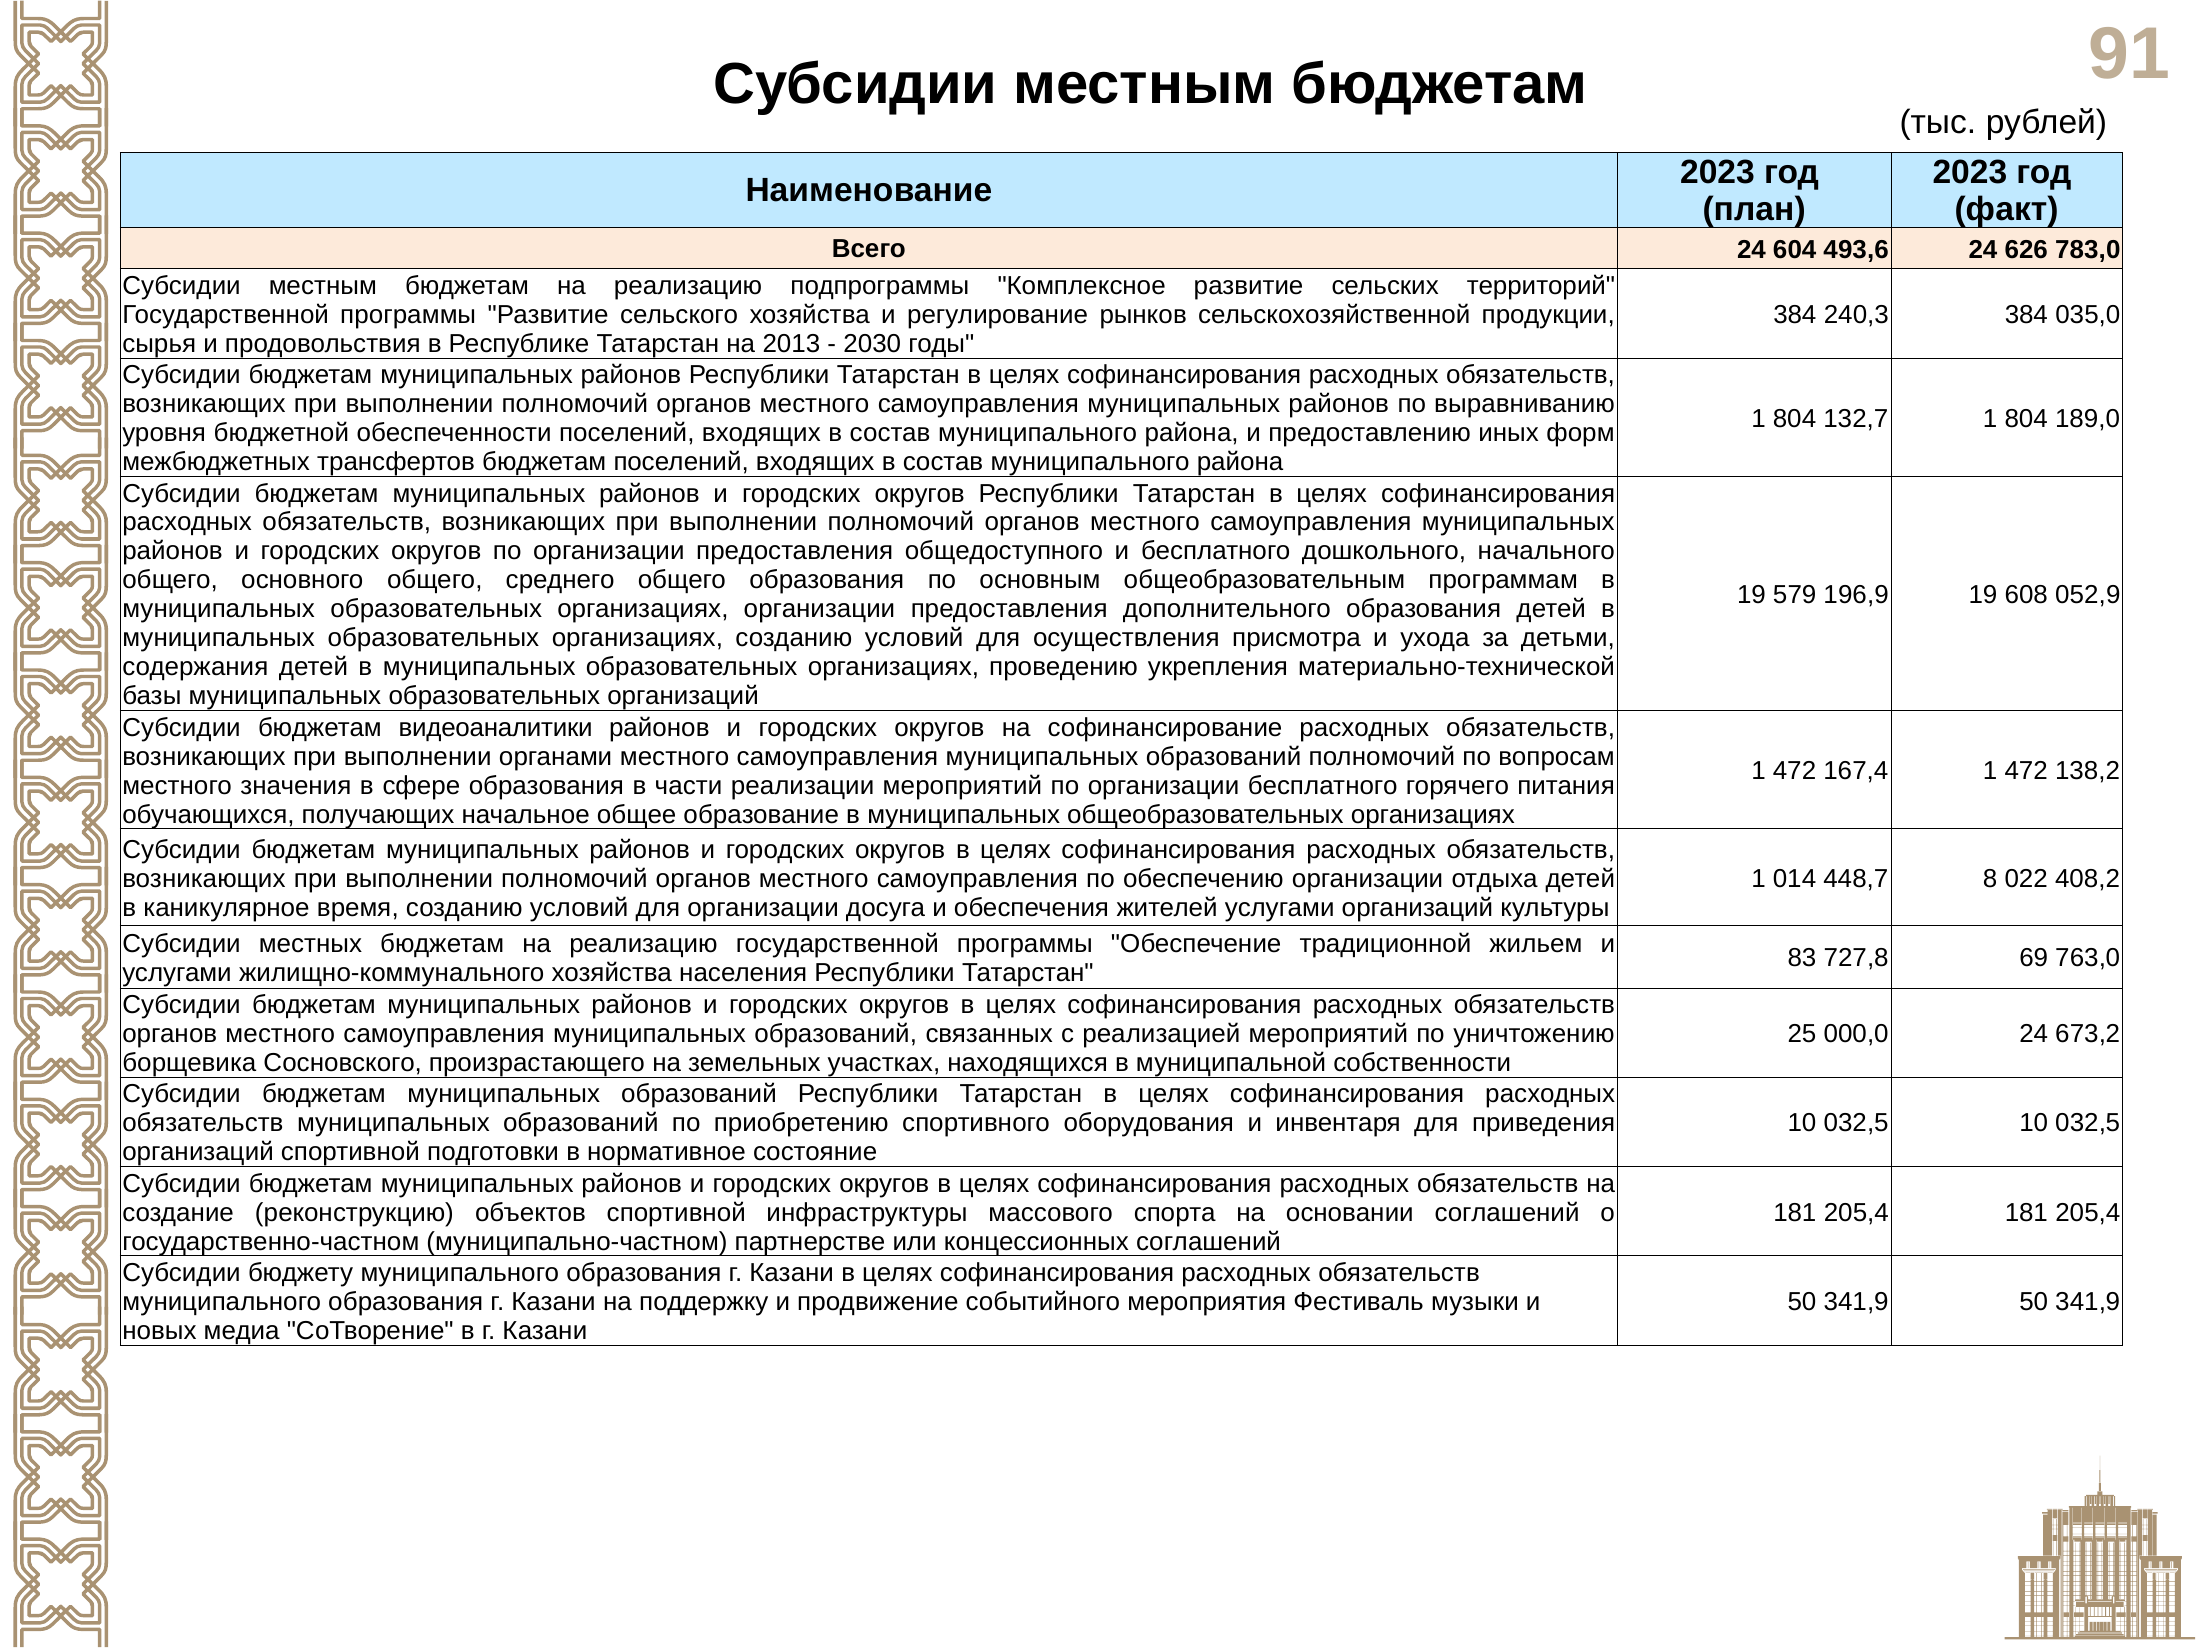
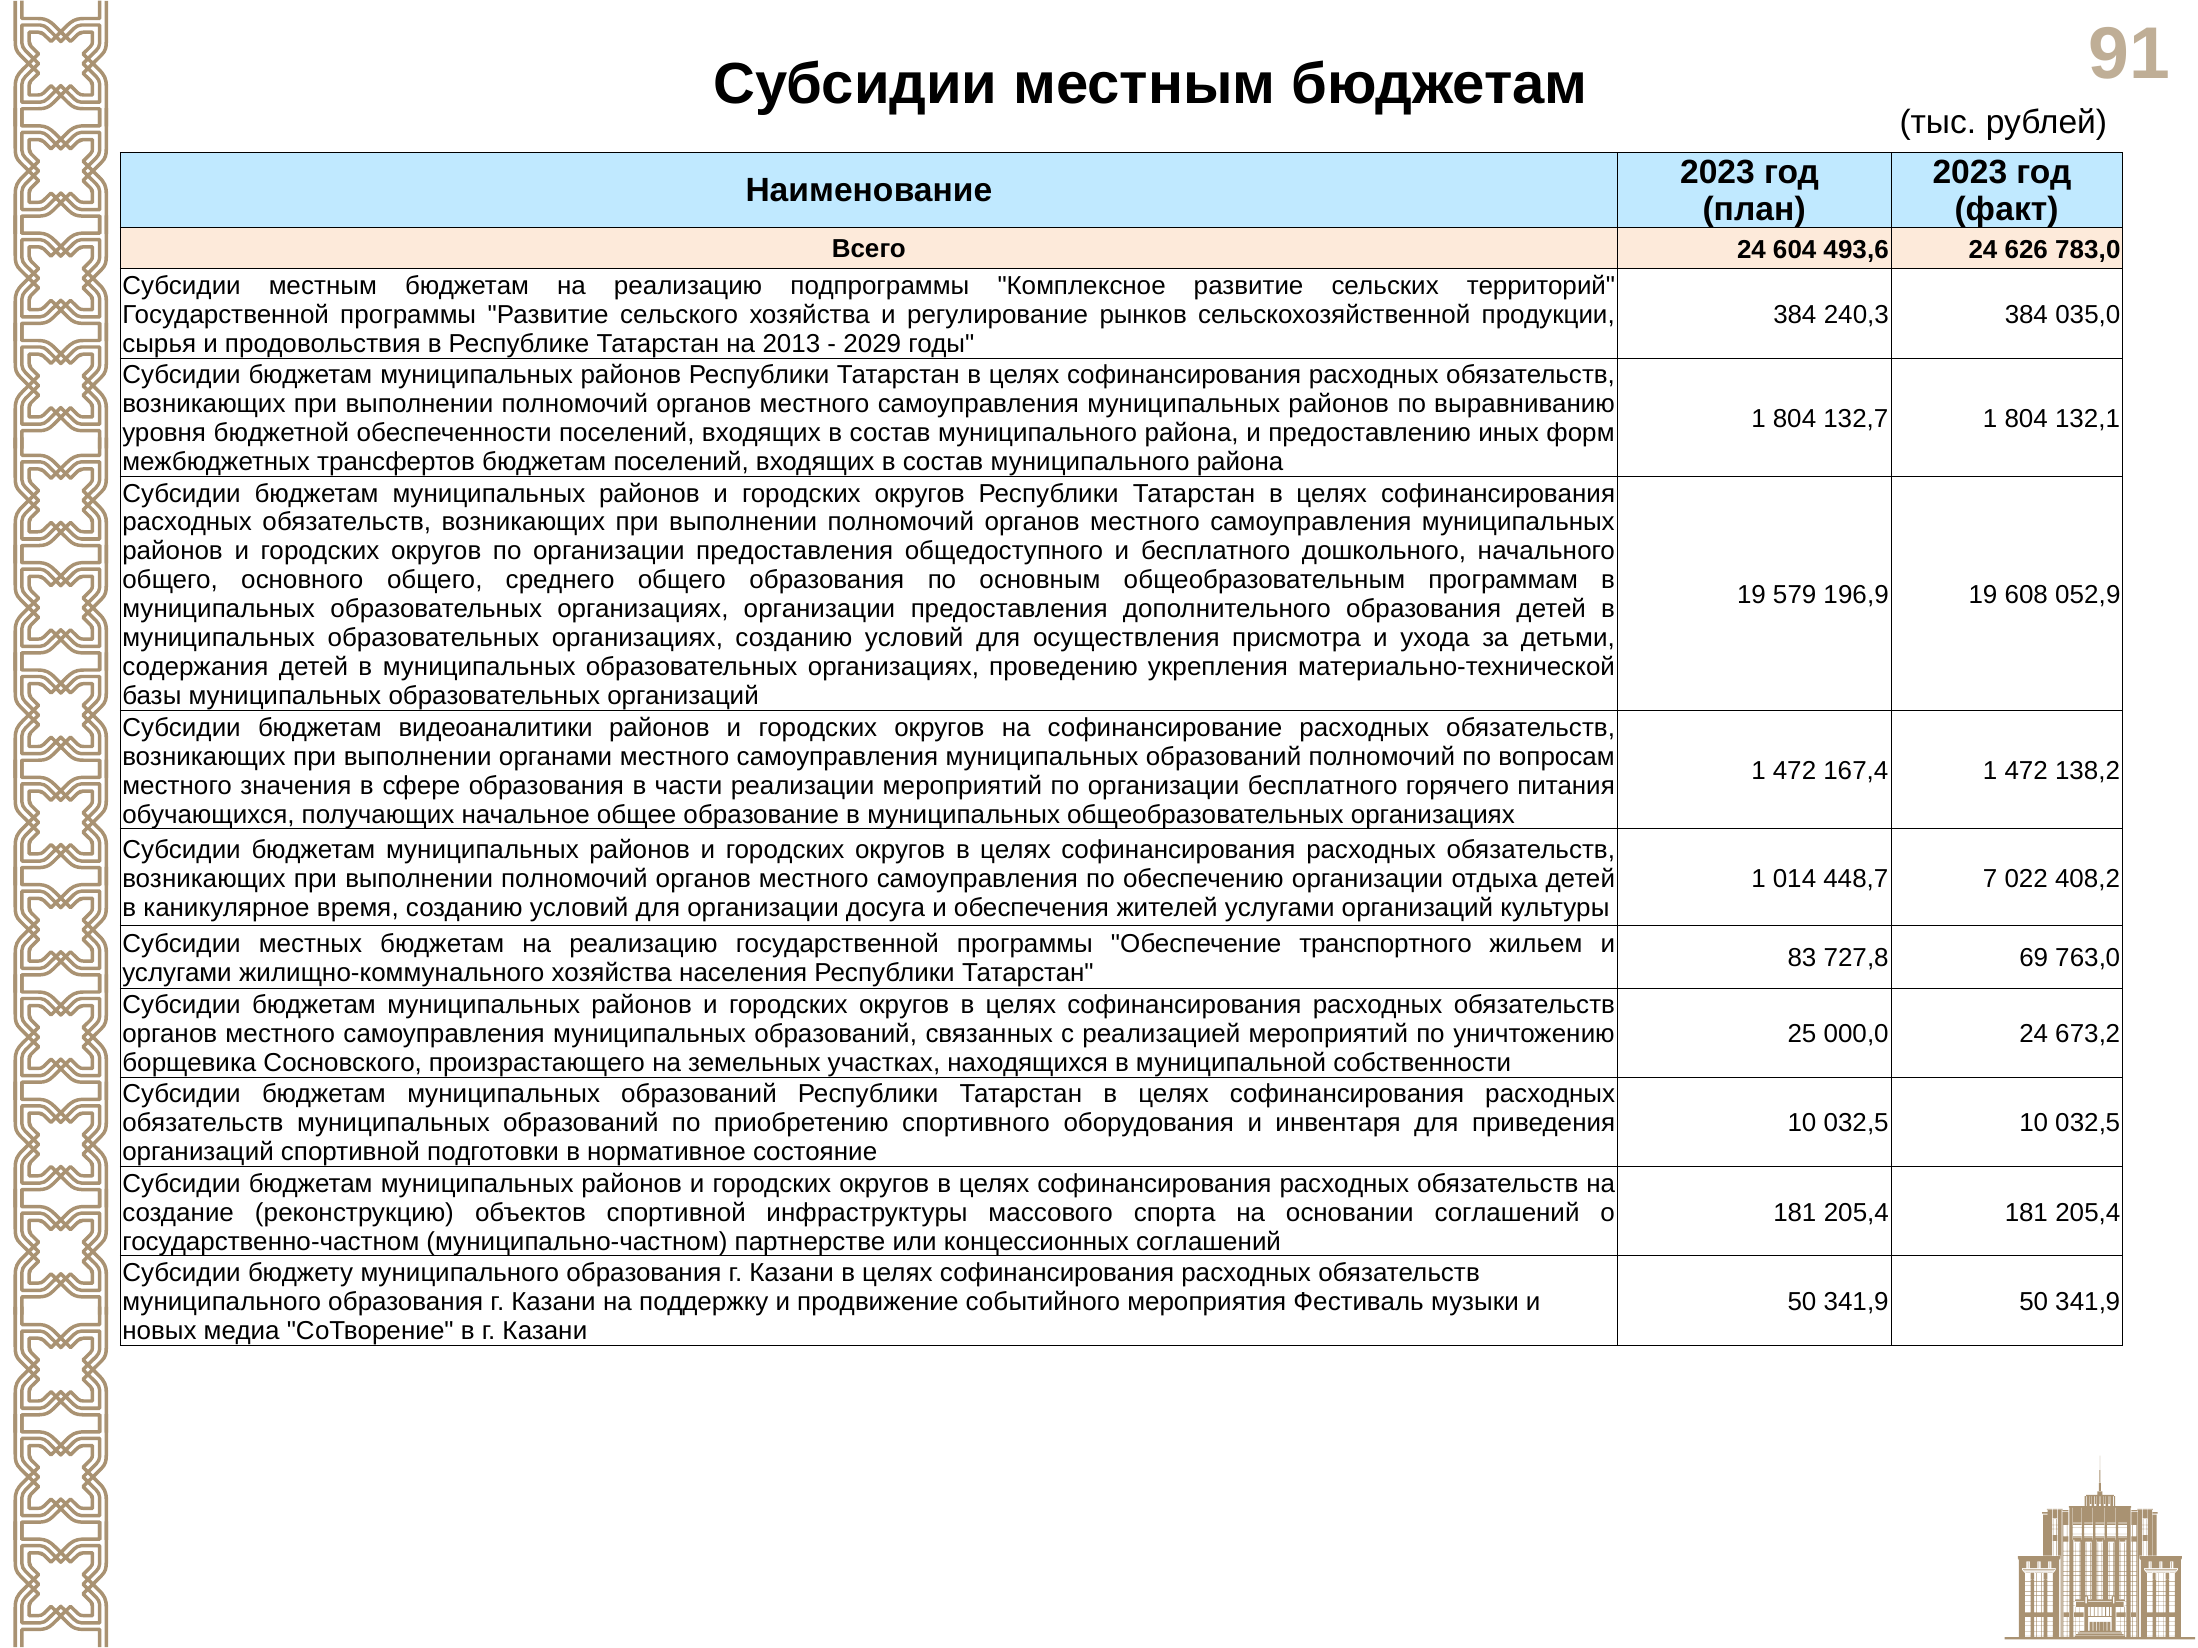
2030: 2030 -> 2029
189,0: 189,0 -> 132,1
8: 8 -> 7
традиционной: традиционной -> транспортного
